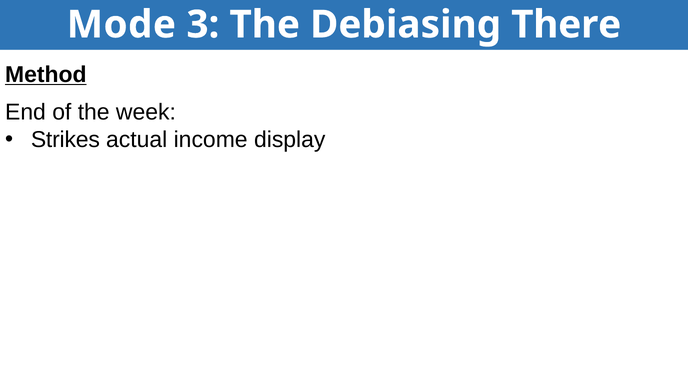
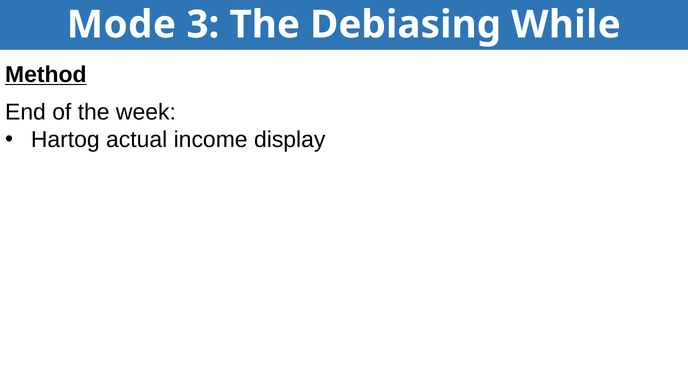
There: There -> While
Strikes: Strikes -> Hartog
